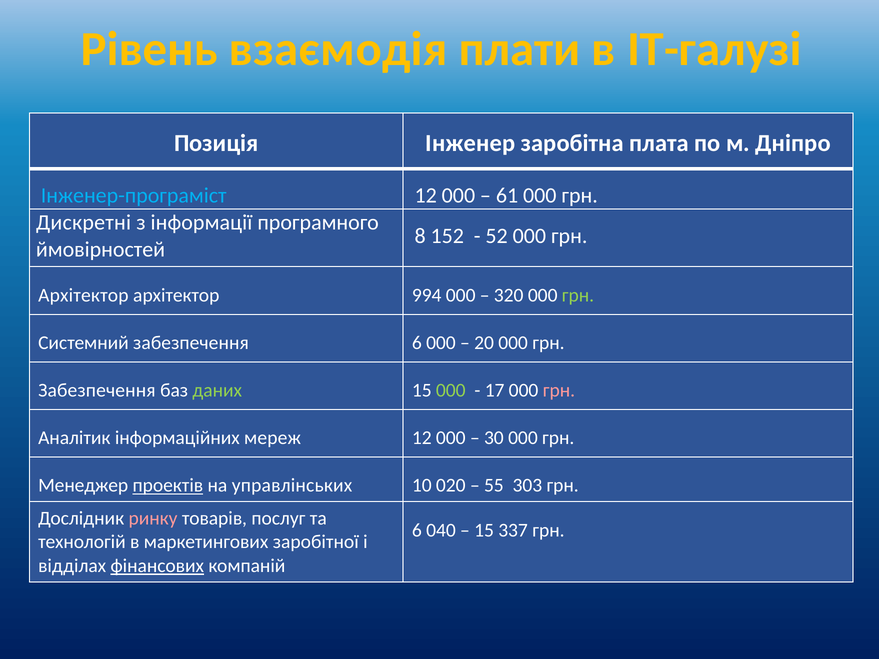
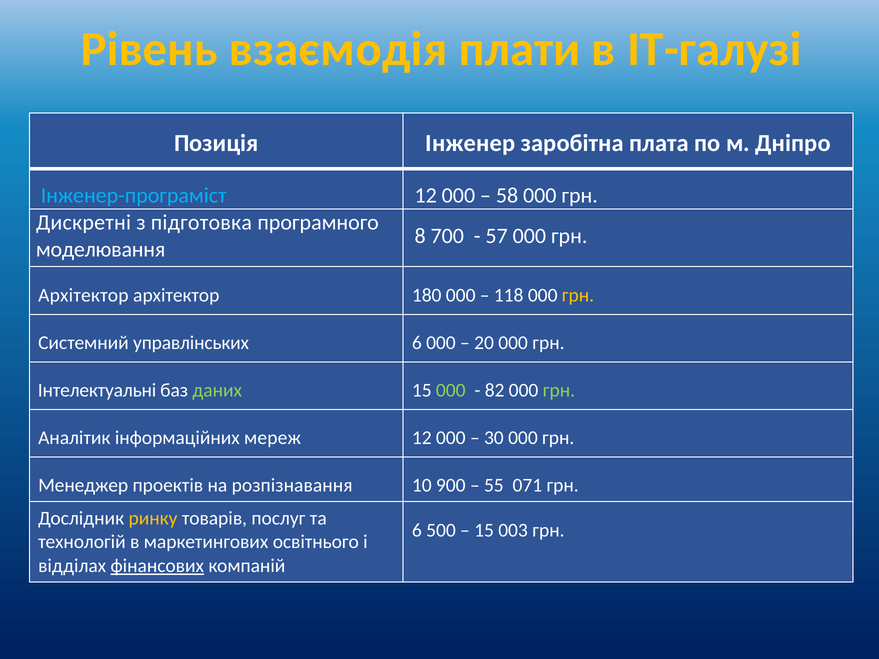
61: 61 -> 58
інформації: інформації -> підготовка
152: 152 -> 700
52: 52 -> 57
ймовірностей: ймовірностей -> моделювання
994: 994 -> 180
320: 320 -> 118
грн at (578, 295) colour: light green -> yellow
Системний забезпечення: забезпечення -> управлінських
Забезпечення at (97, 390): Забезпечення -> Інтелектуальні
17: 17 -> 82
грн at (559, 390) colour: pink -> light green
проектів underline: present -> none
управлінських: управлінських -> розпізнавання
020: 020 -> 900
303: 303 -> 071
ринку colour: pink -> yellow
040: 040 -> 500
337: 337 -> 003
заробітної: заробітної -> освітнього
